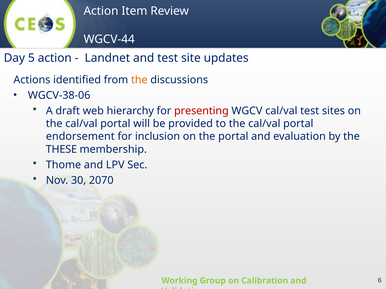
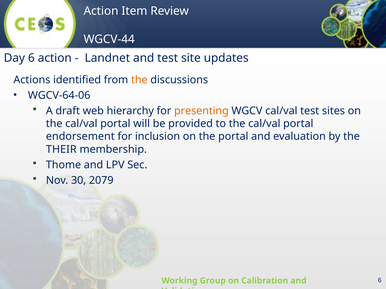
Day 5: 5 -> 6
WGCV-38-06: WGCV-38-06 -> WGCV-64-06
presenting colour: red -> orange
THESE: THESE -> THEIR
2070: 2070 -> 2079
